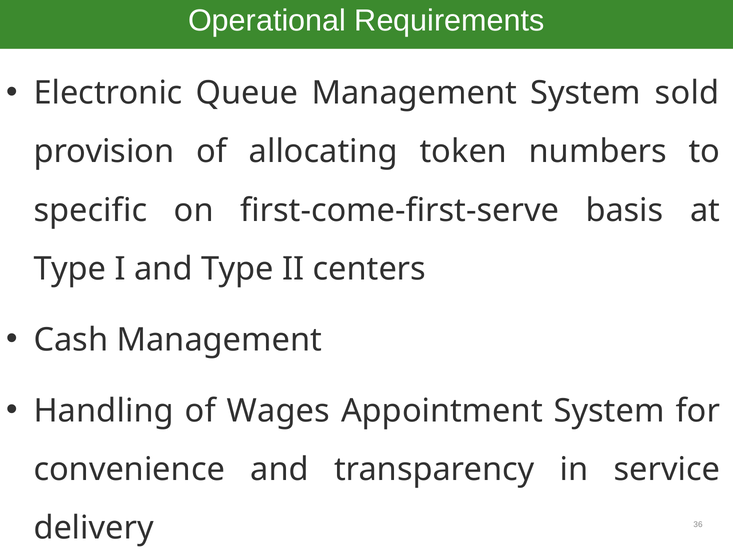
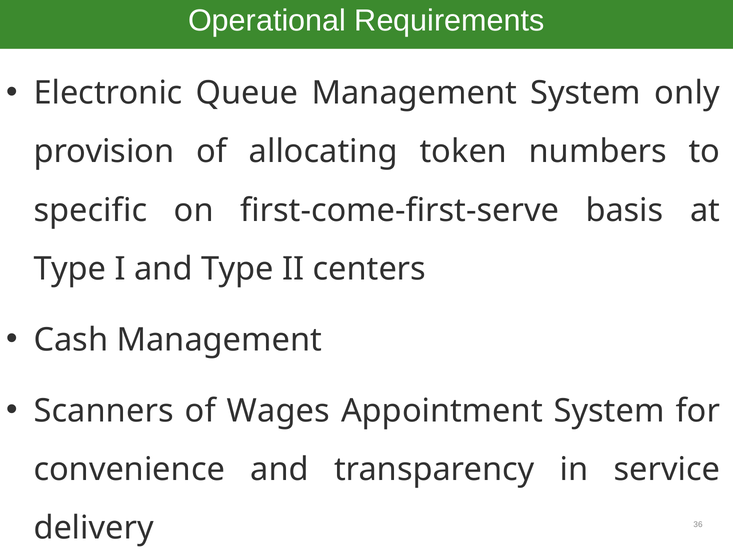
sold: sold -> only
Handling: Handling -> Scanners
